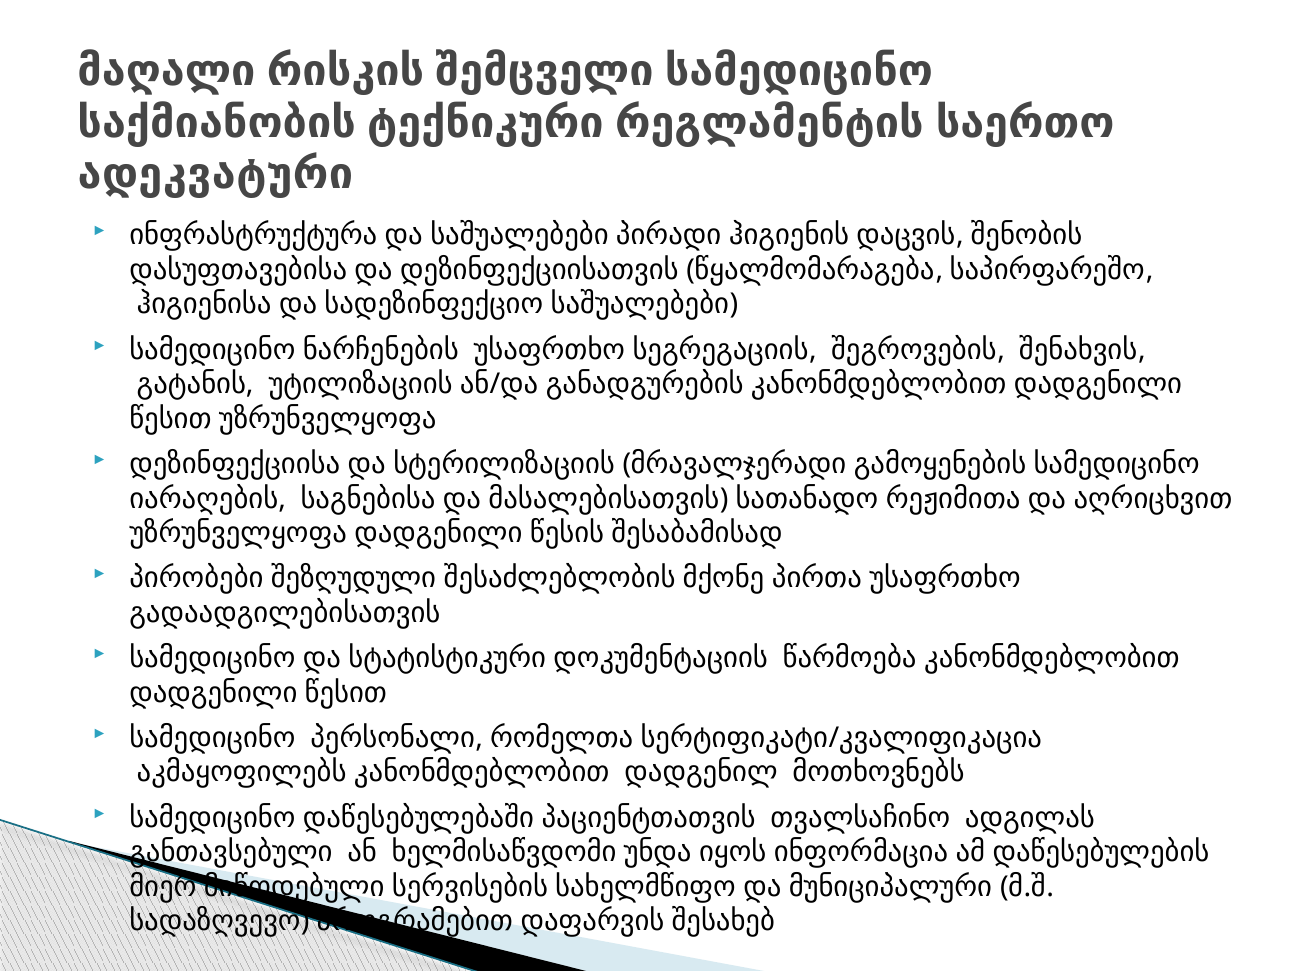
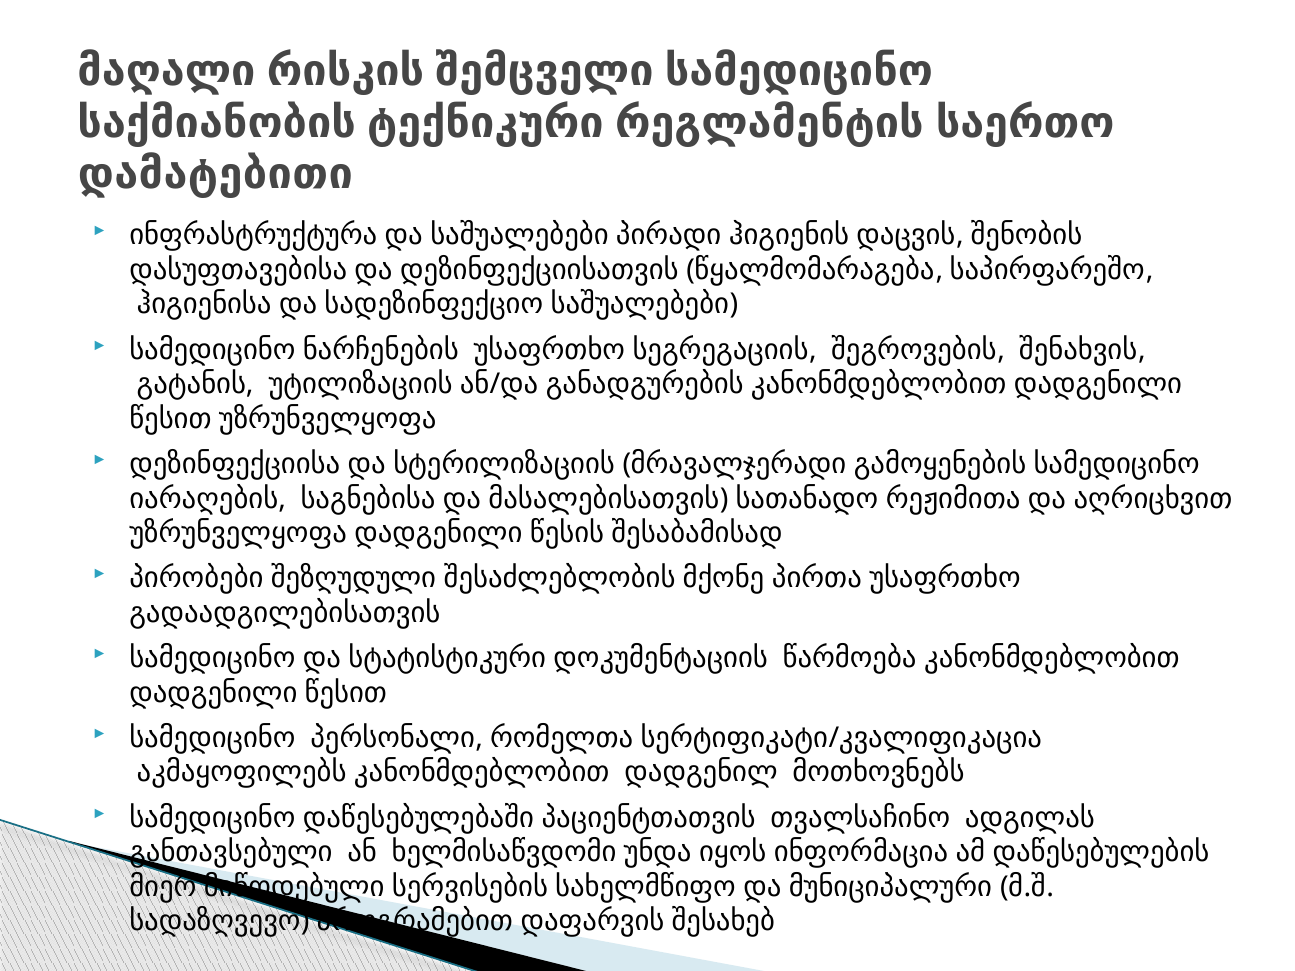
ადეკვატური: ადეკვატური -> დამატებითი
